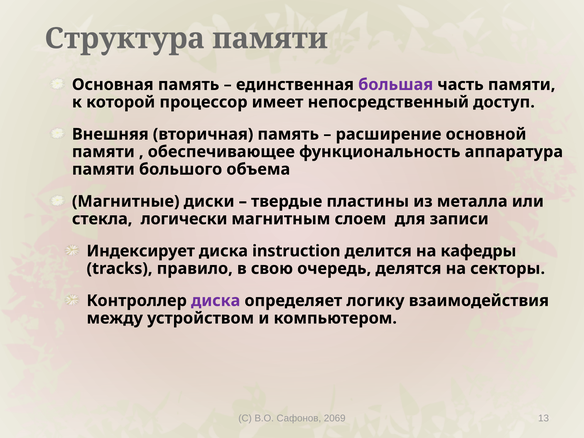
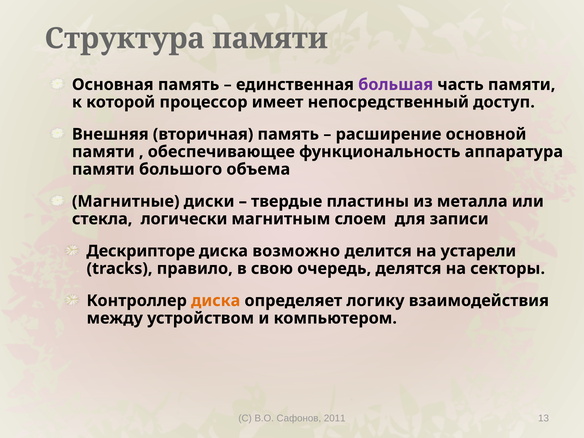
Индексирует: Индексирует -> Дескрипторе
instruction: instruction -> возможно
кафедры: кафедры -> устарели
диска at (216, 301) colour: purple -> orange
2069: 2069 -> 2011
